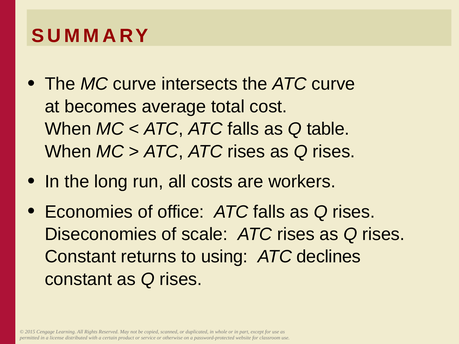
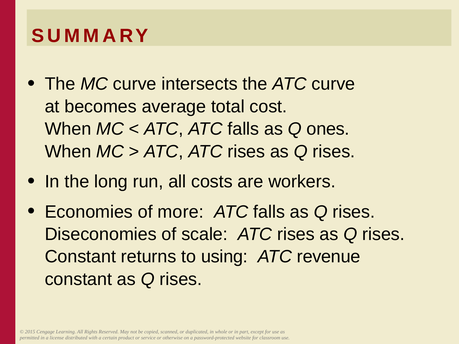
table: table -> ones
office: office -> more
declines: declines -> revenue
